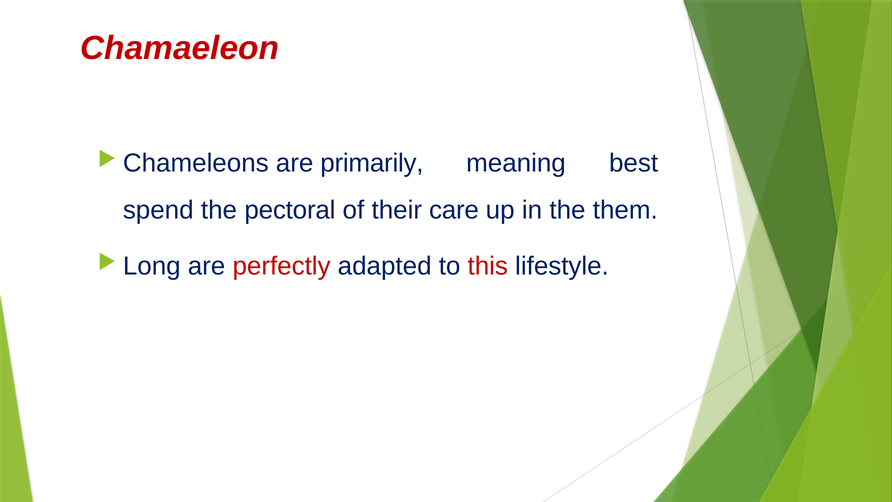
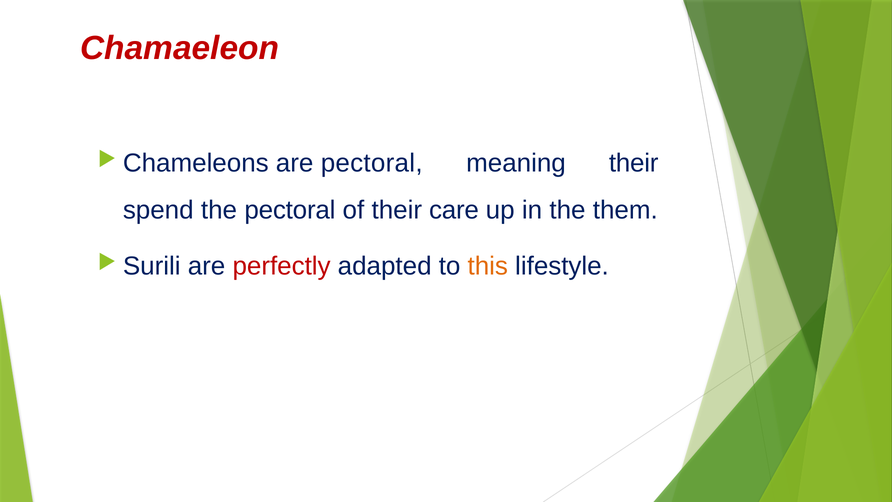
are primarily: primarily -> pectoral
meaning best: best -> their
Long: Long -> Surili
this colour: red -> orange
